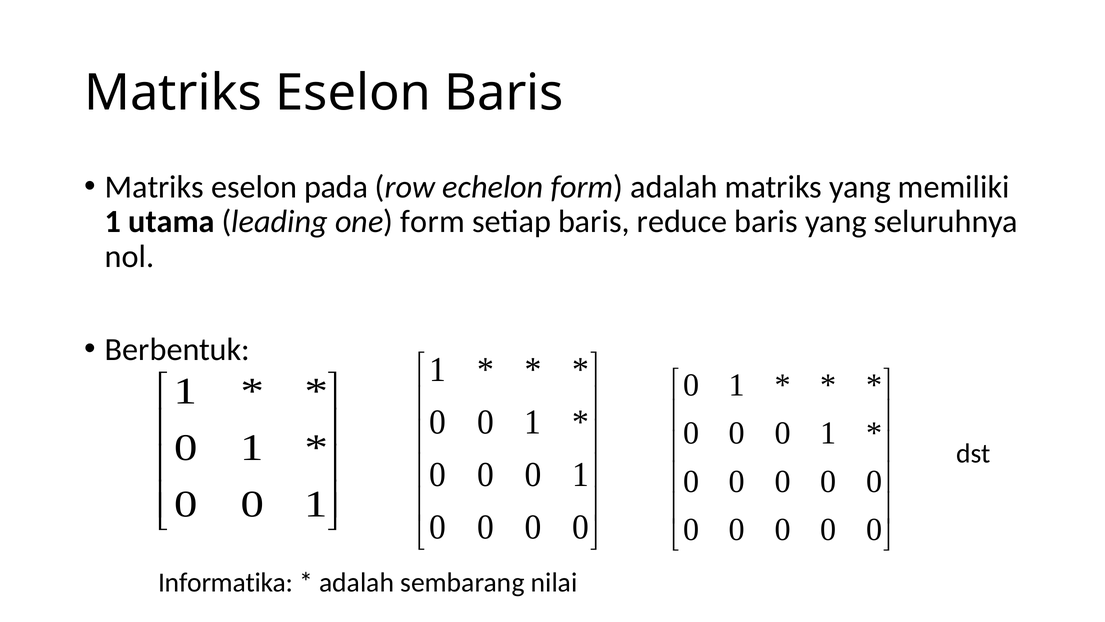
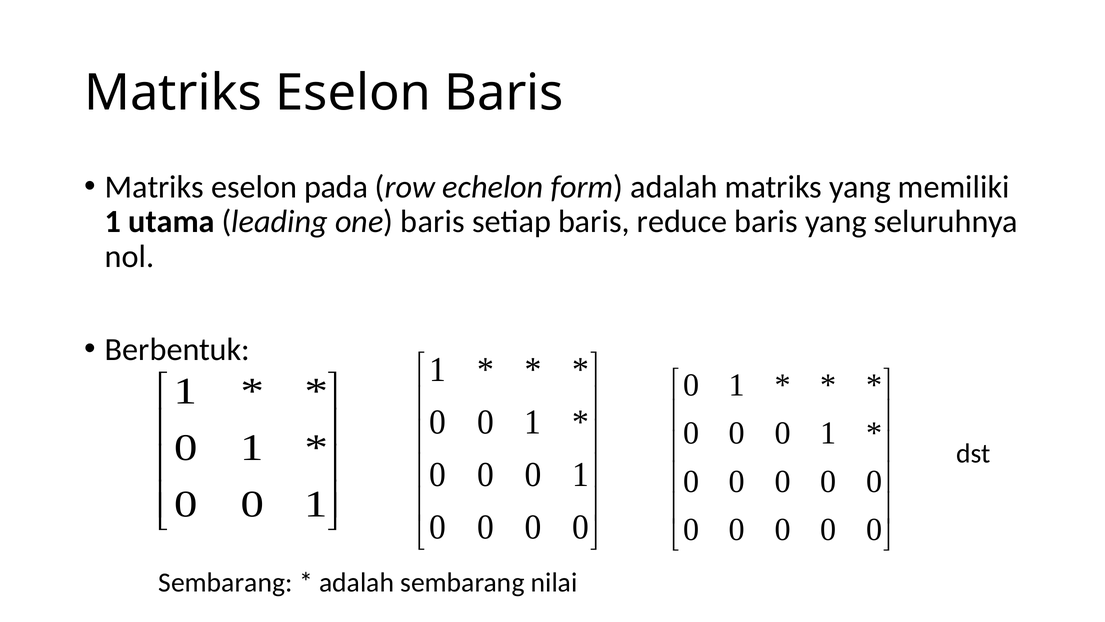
one form: form -> baris
Informatika at (226, 582): Informatika -> Sembarang
